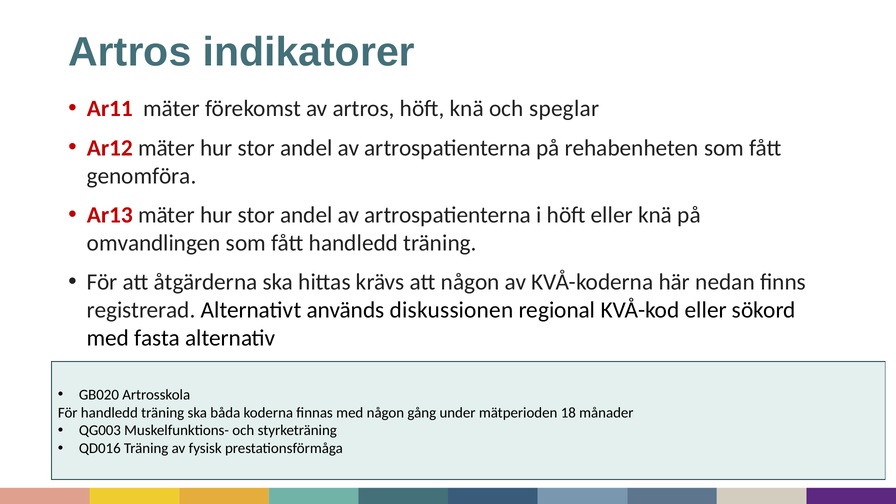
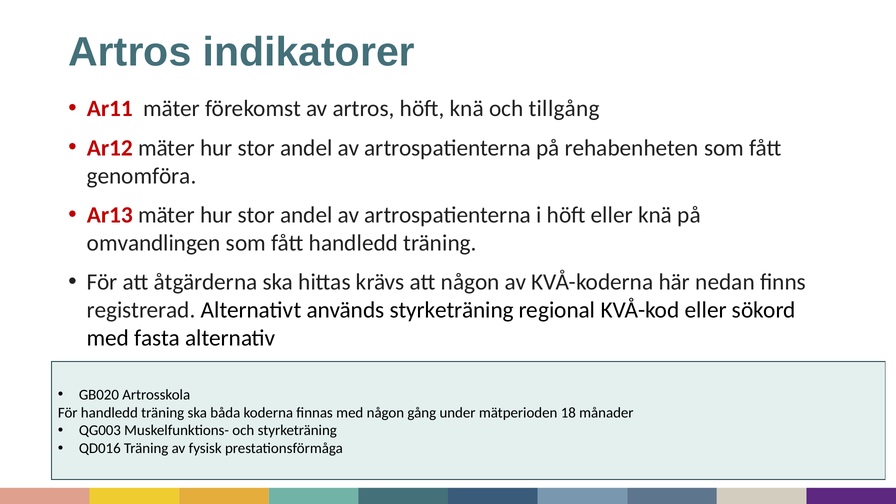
speglar: speglar -> tillgång
används diskussionen: diskussionen -> styrketräning
